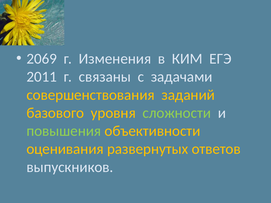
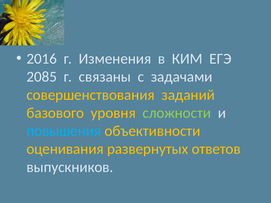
2069: 2069 -> 2016
2011: 2011 -> 2085
повышения colour: light green -> light blue
